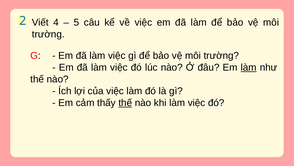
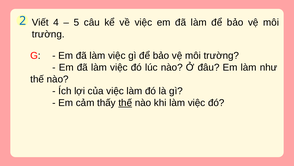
làm at (249, 67) underline: present -> none
